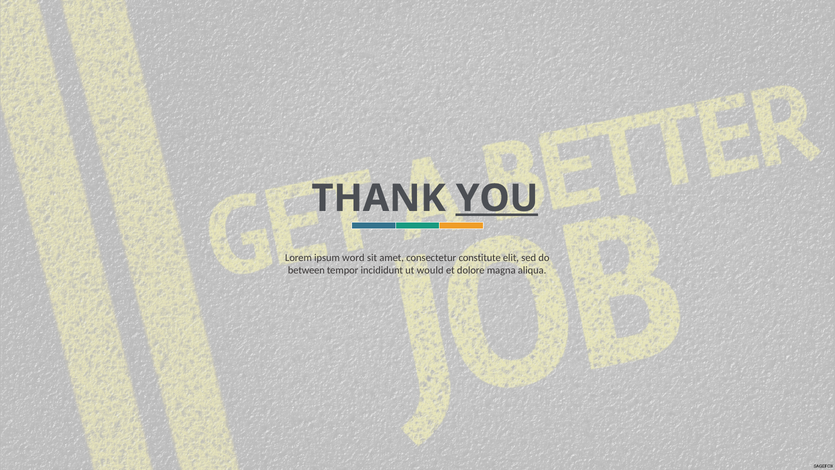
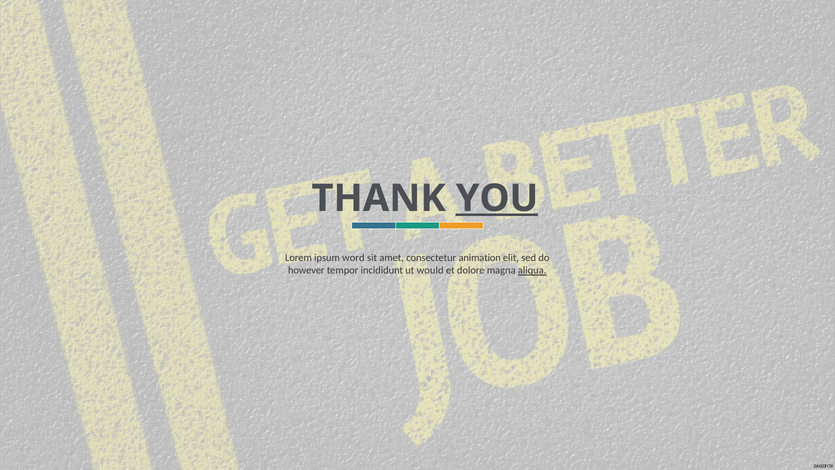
constitute: constitute -> animation
between: between -> however
aliqua underline: none -> present
